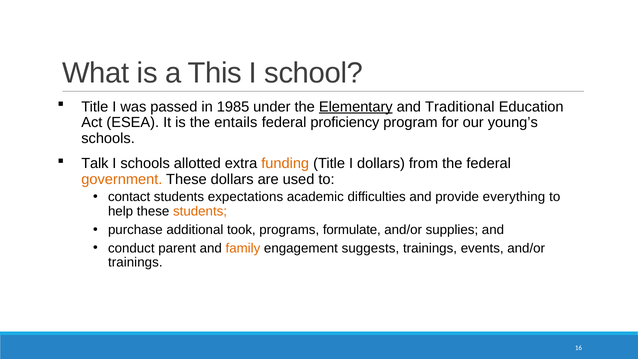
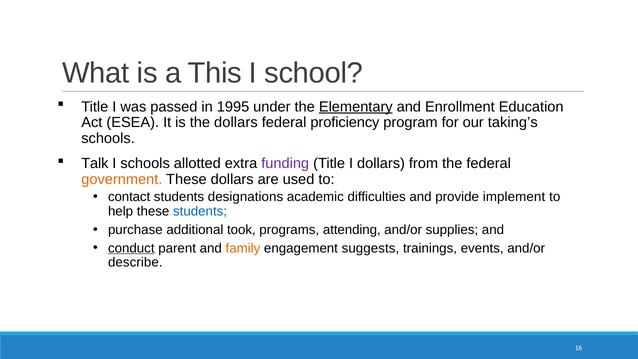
1985: 1985 -> 1995
Traditional: Traditional -> Enrollment
the entails: entails -> dollars
young’s: young’s -> taking’s
funding colour: orange -> purple
expectations: expectations -> designations
everything: everything -> implement
students at (200, 211) colour: orange -> blue
formulate: formulate -> attending
conduct underline: none -> present
trainings at (135, 262): trainings -> describe
